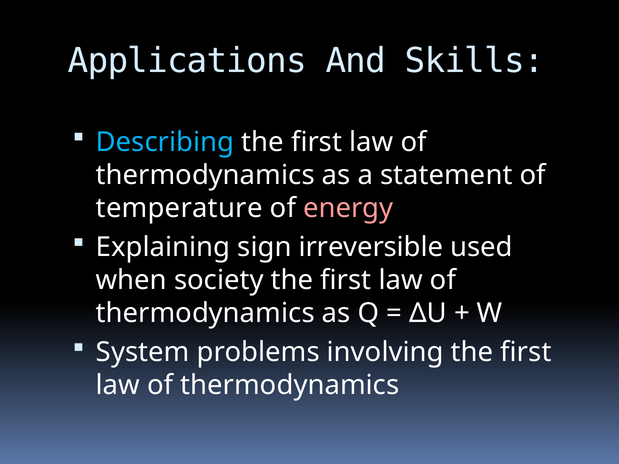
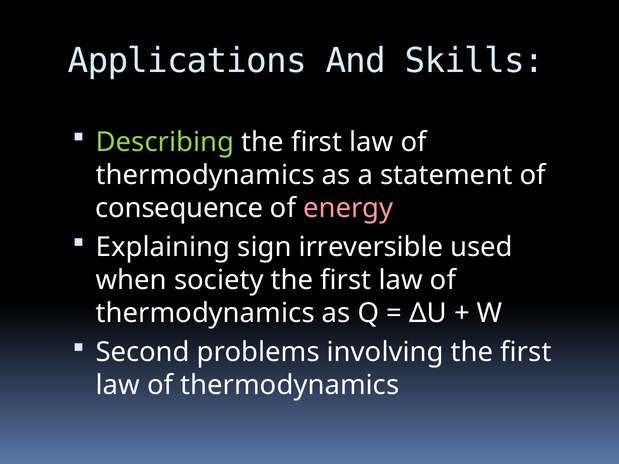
Describing colour: light blue -> light green
temperature: temperature -> consequence
System: System -> Second
